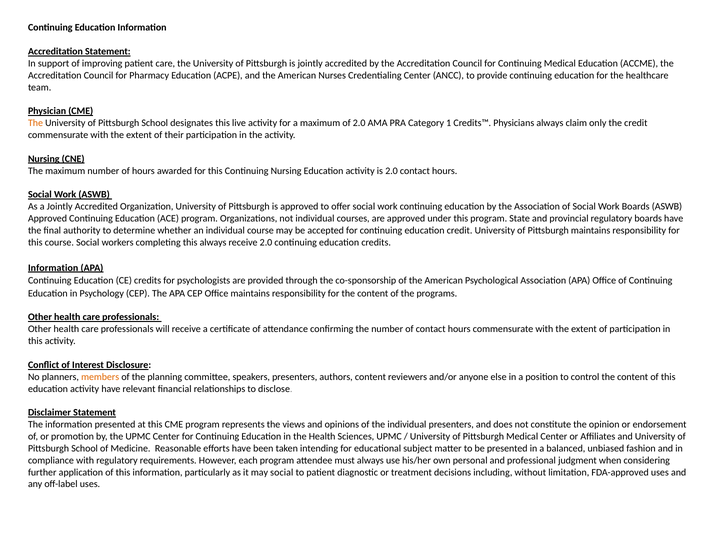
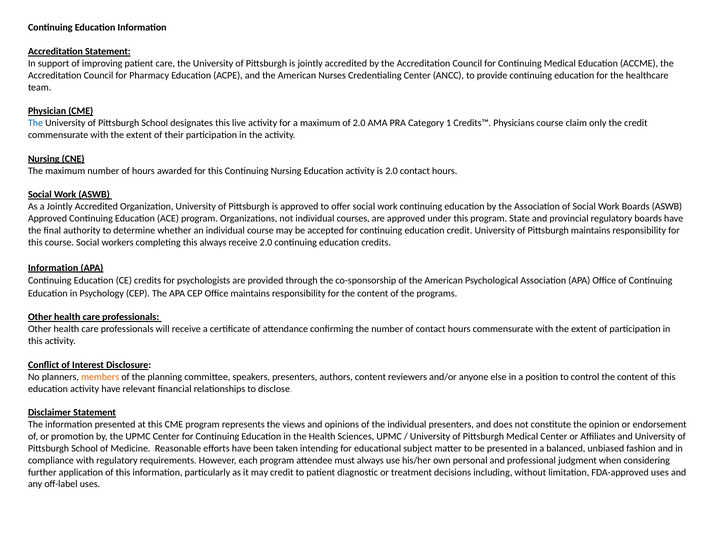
The at (35, 123) colour: orange -> blue
Physicians always: always -> course
may social: social -> credit
